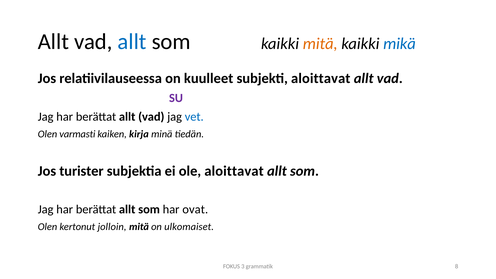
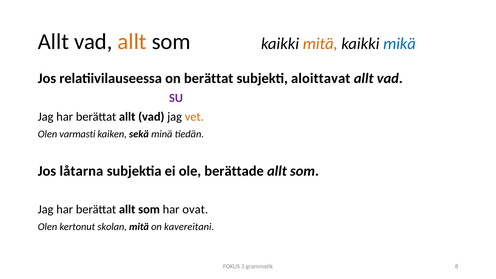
allt at (132, 42) colour: blue -> orange
on kuulleet: kuulleet -> berättat
vet colour: blue -> orange
kirja: kirja -> sekä
turister: turister -> låtarna
ole aloittavat: aloittavat -> berättade
jolloin: jolloin -> skolan
ulkomaiset: ulkomaiset -> kavereitani
